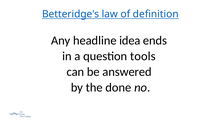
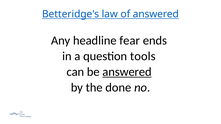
of definition: definition -> answered
idea: idea -> fear
answered at (127, 72) underline: none -> present
